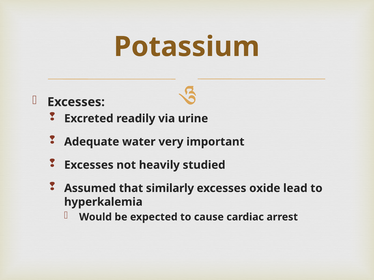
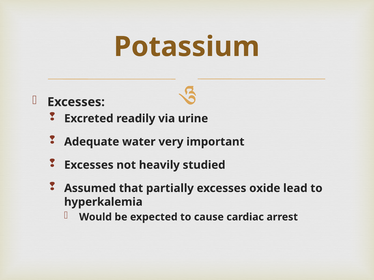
similarly: similarly -> partially
